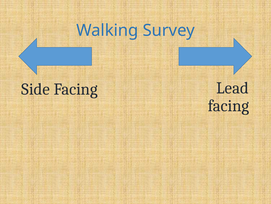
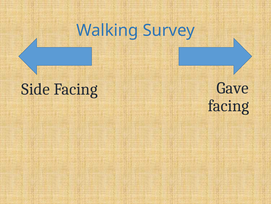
Lead: Lead -> Gave
